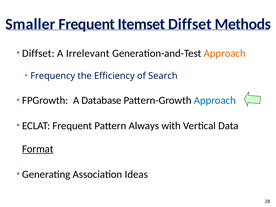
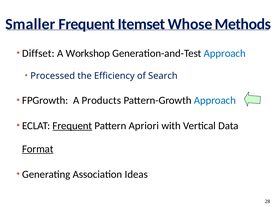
Itemset Diffset: Diffset -> Whose
Irrelevant: Irrelevant -> Workshop
Approach at (225, 53) colour: orange -> blue
Frequency: Frequency -> Processed
Database: Database -> Products
Frequent at (72, 126) underline: none -> present
Always: Always -> Apriori
